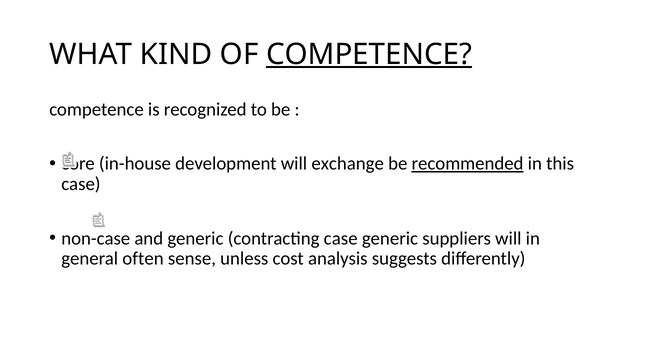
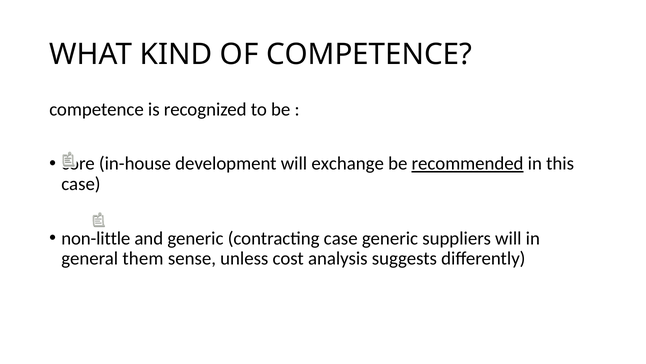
COMPETENCE at (369, 54) underline: present -> none
non-case: non-case -> non-little
often: often -> them
